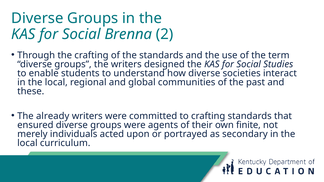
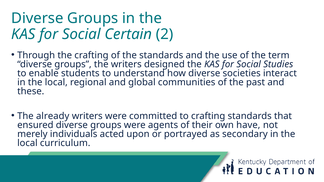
Brenna: Brenna -> Certain
finite: finite -> have
